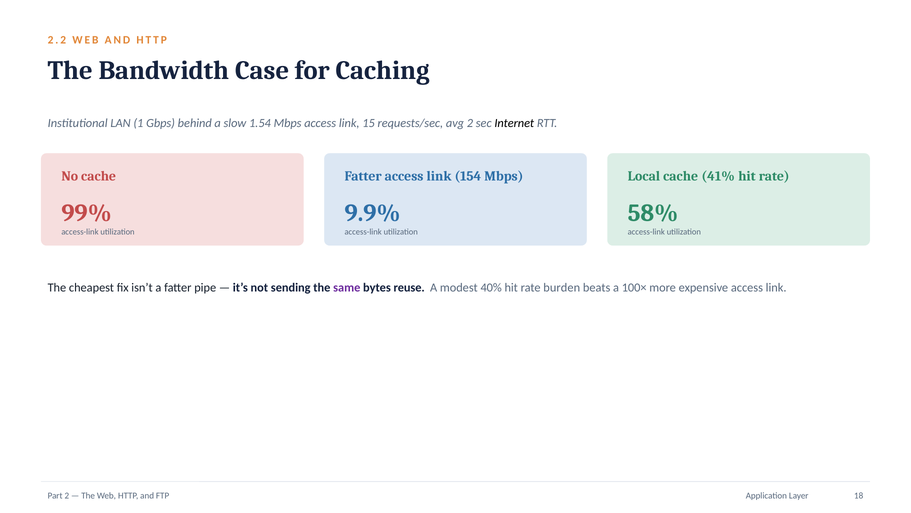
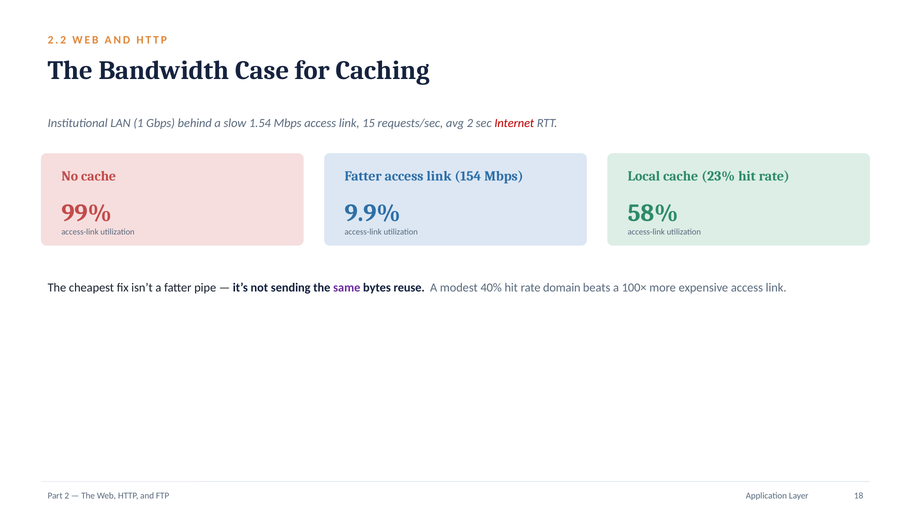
Internet colour: black -> red
41%: 41% -> 23%
burden: burden -> domain
